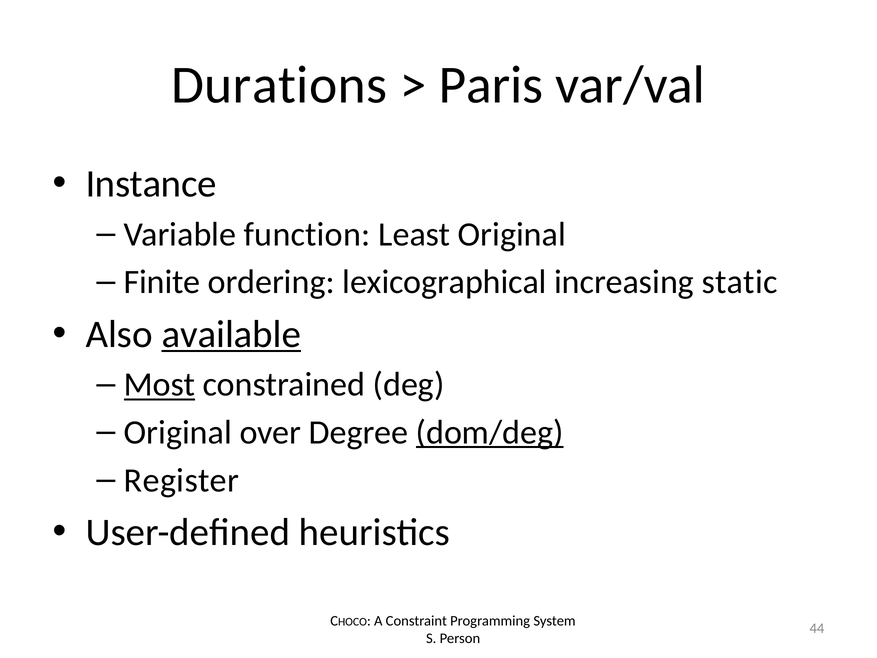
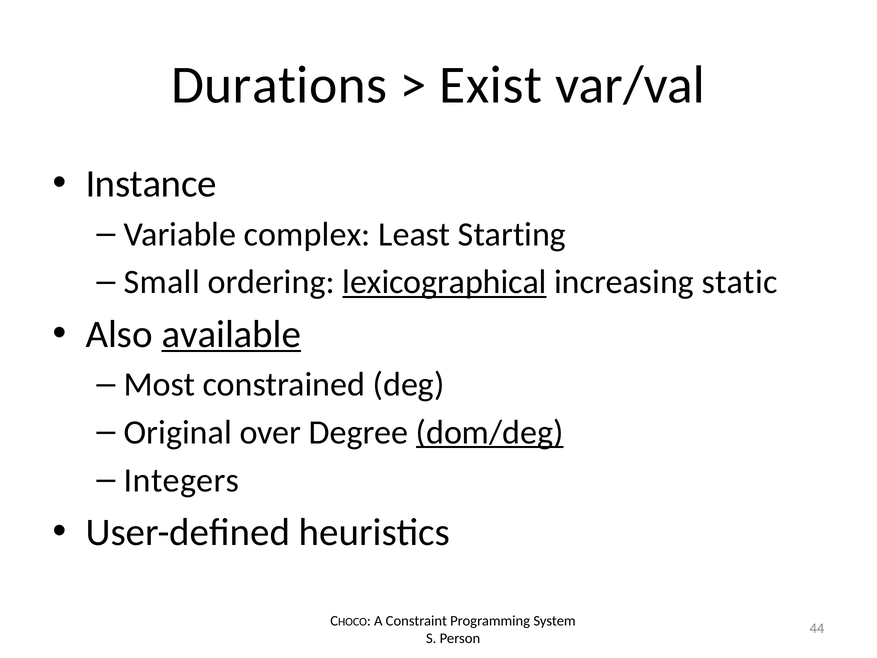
Paris: Paris -> Exist
function: function -> complex
Least Original: Original -> Starting
Finite: Finite -> Small
lexicographical underline: none -> present
Most underline: present -> none
Register: Register -> Integers
